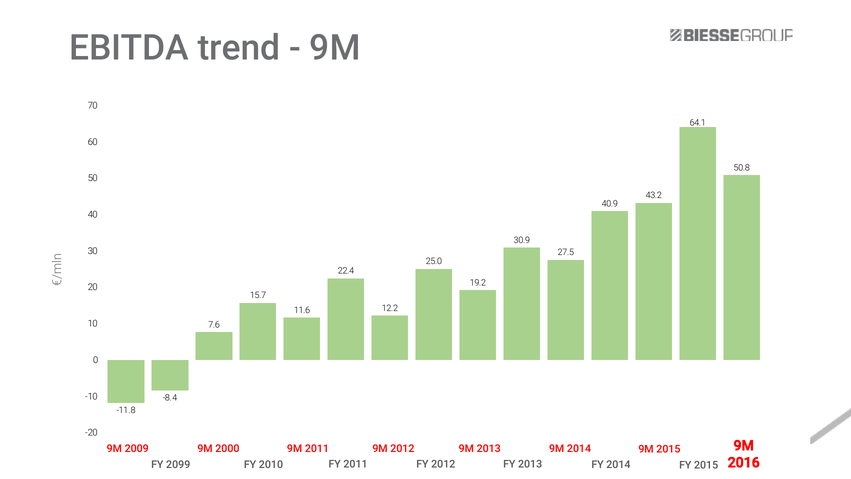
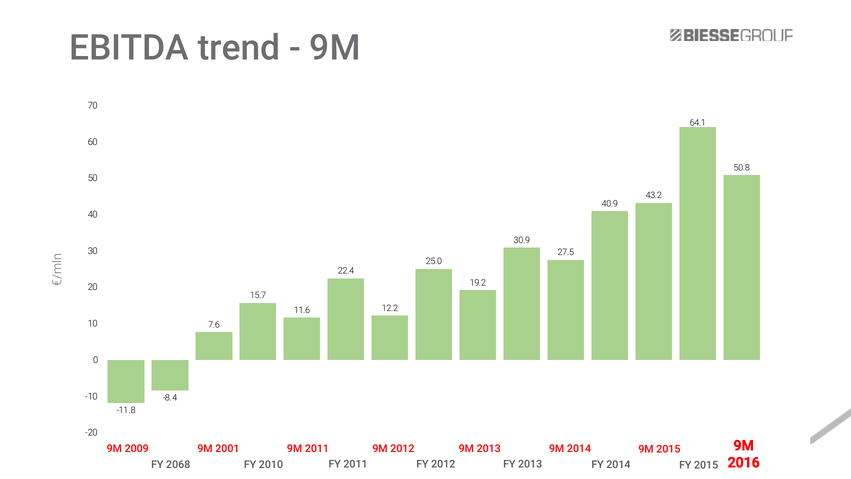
2000: 2000 -> 2001
2099: 2099 -> 2068
